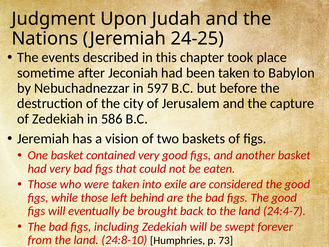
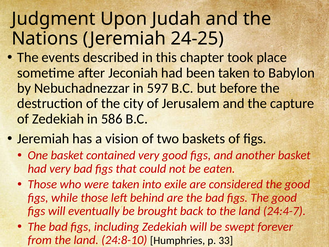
73: 73 -> 33
